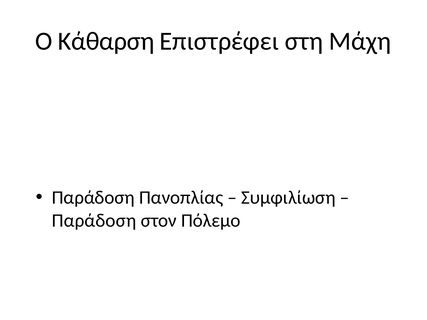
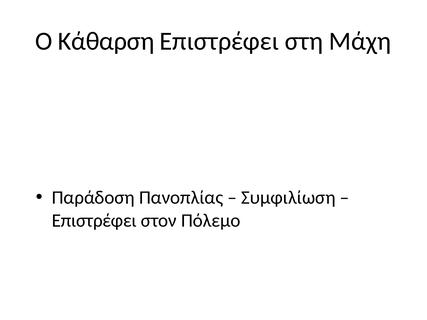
Παράδοση at (94, 221): Παράδοση -> Επιστρέφει
